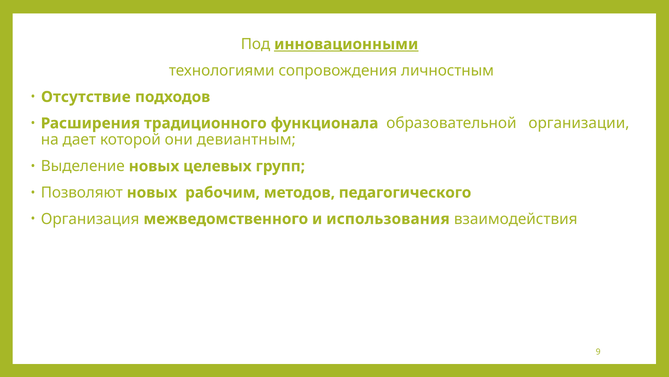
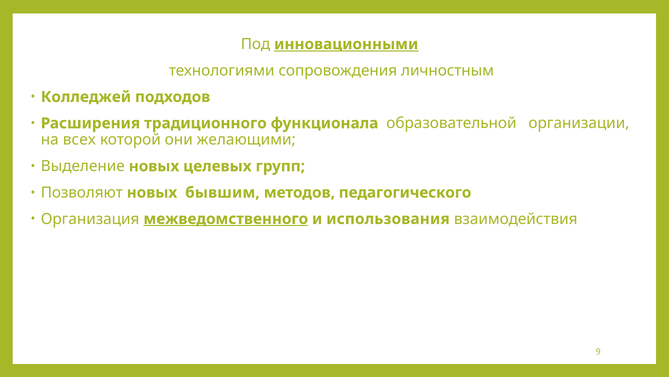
Отсутствие: Отсутствие -> Колледжей
дает: дает -> всех
девиантным: девиантным -> желающими
рабочим: рабочим -> бывшим
межведомственного underline: none -> present
